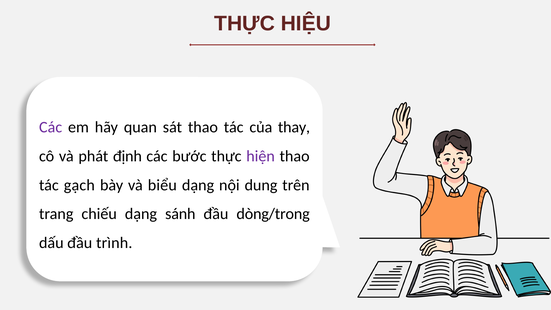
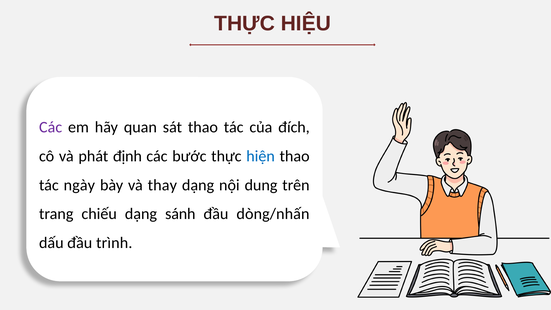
thay: thay -> đích
hiện colour: purple -> blue
gạch: gạch -> ngày
biểu: biểu -> thay
dòng/trong: dòng/trong -> dòng/nhấn
